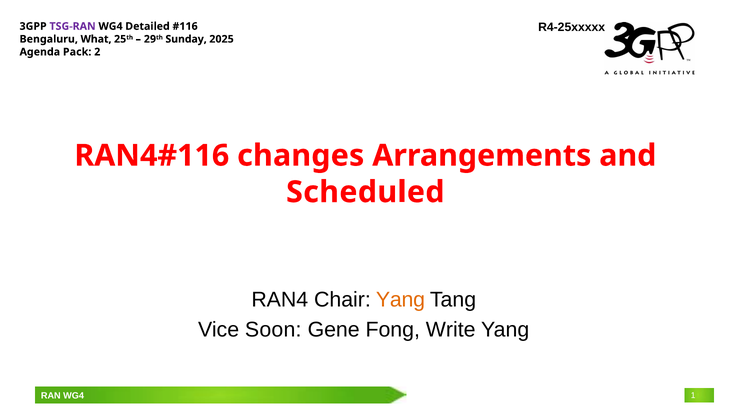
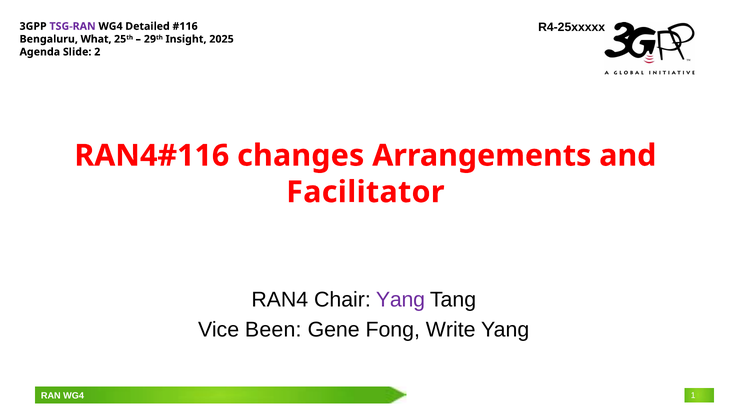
Sunday: Sunday -> Insight
Pack: Pack -> Slide
Scheduled: Scheduled -> Facilitator
Yang at (400, 300) colour: orange -> purple
Soon: Soon -> Been
